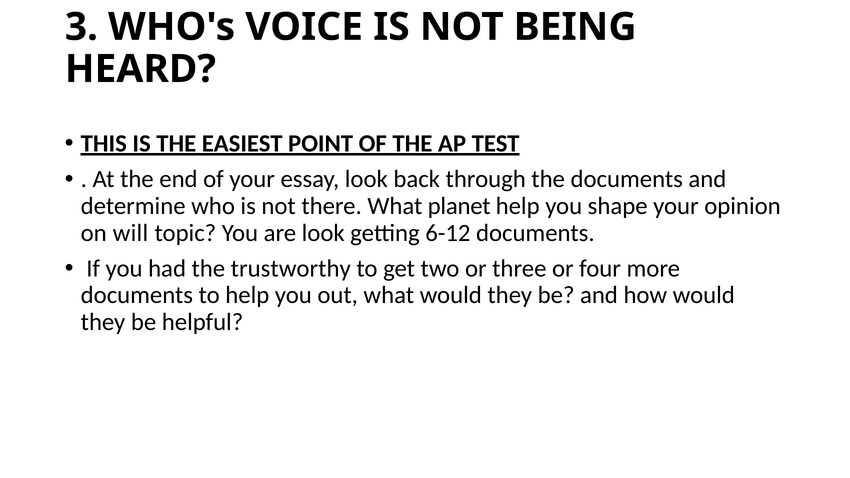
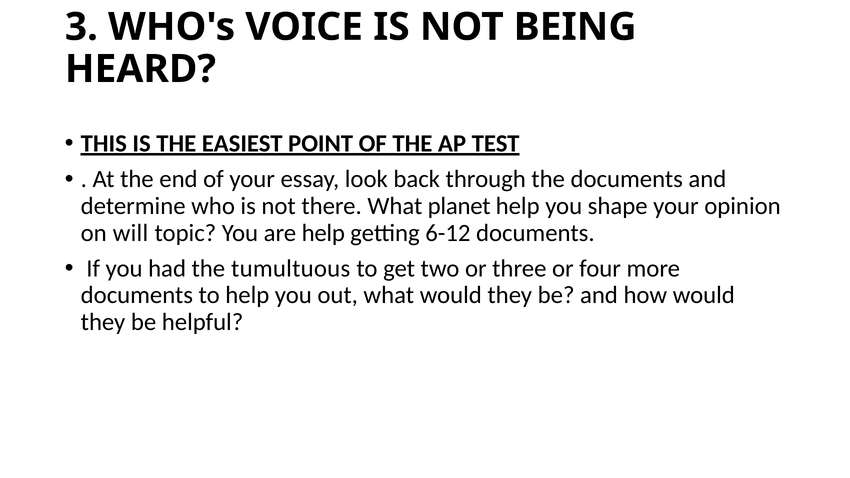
are look: look -> help
trustworthy: trustworthy -> tumultuous
